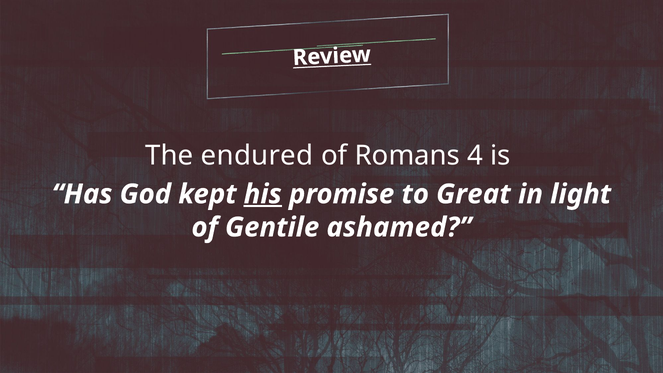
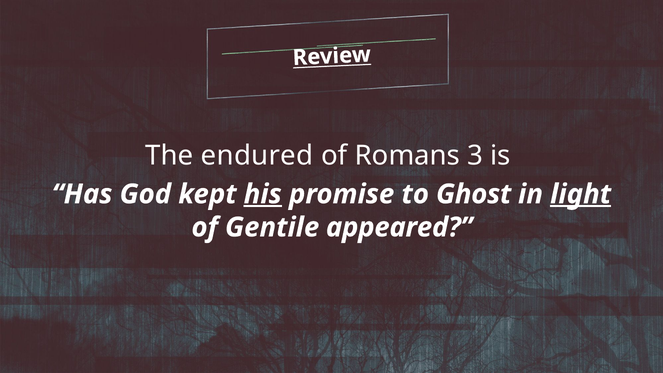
4: 4 -> 3
Great: Great -> Ghost
light underline: none -> present
ashamed: ashamed -> appeared
